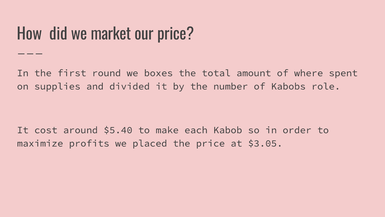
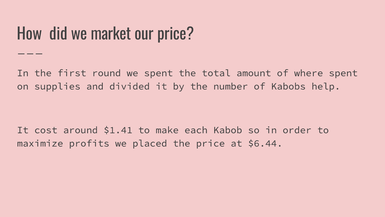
we boxes: boxes -> spent
role: role -> help
$5.40: $5.40 -> $1.41
$3.05: $3.05 -> $6.44
